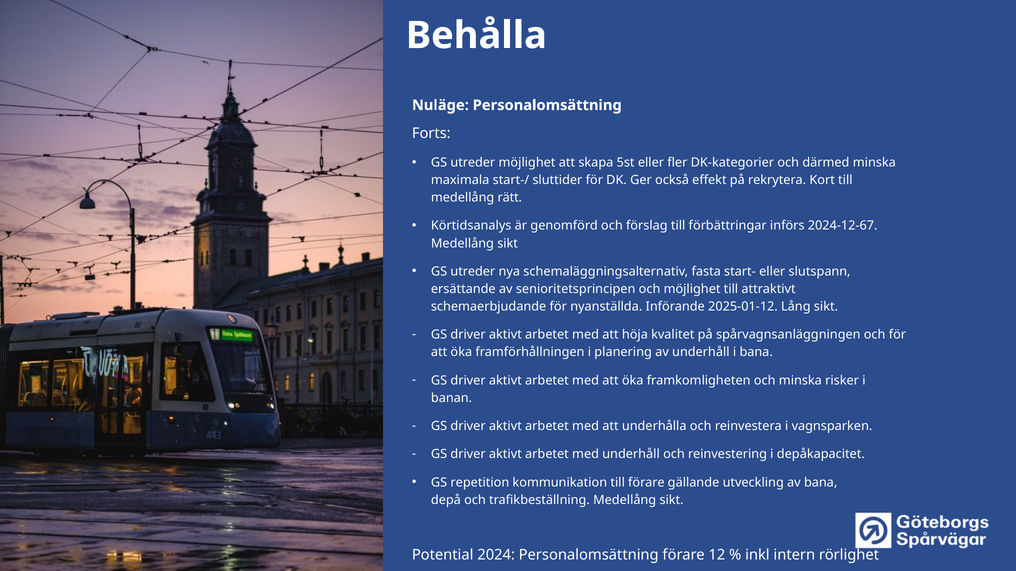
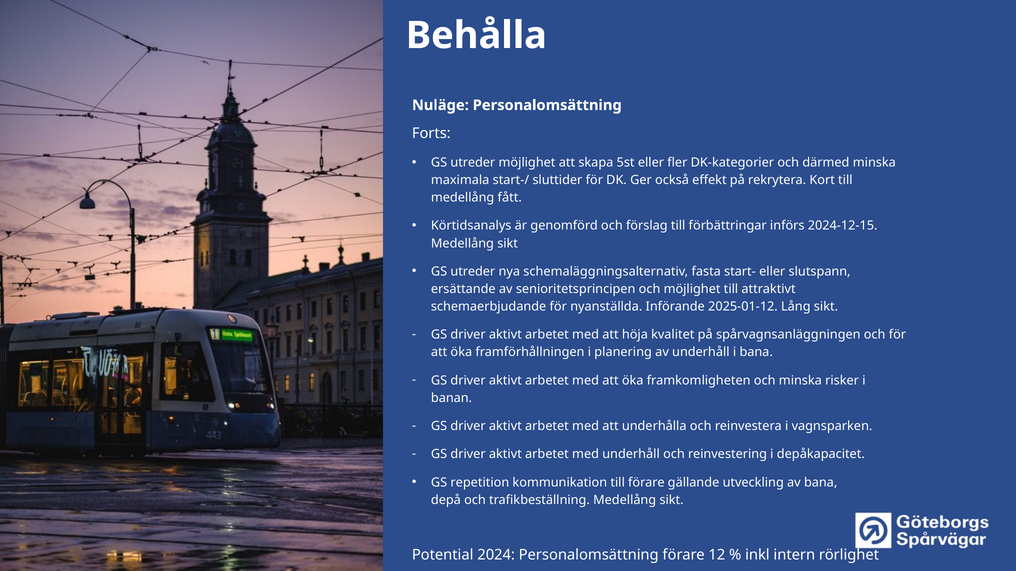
rätt: rätt -> fått
2024-12-67: 2024-12-67 -> 2024-12-15
